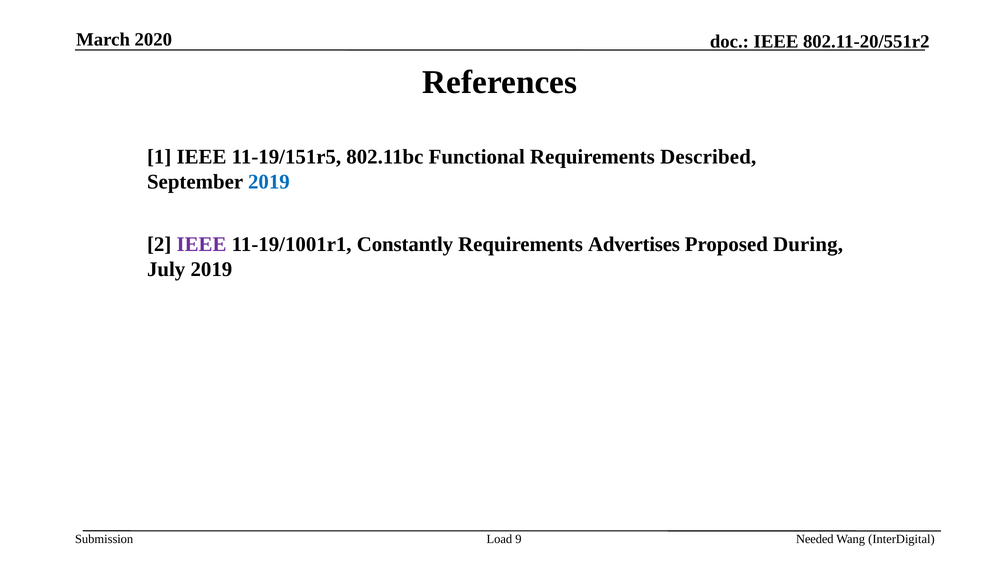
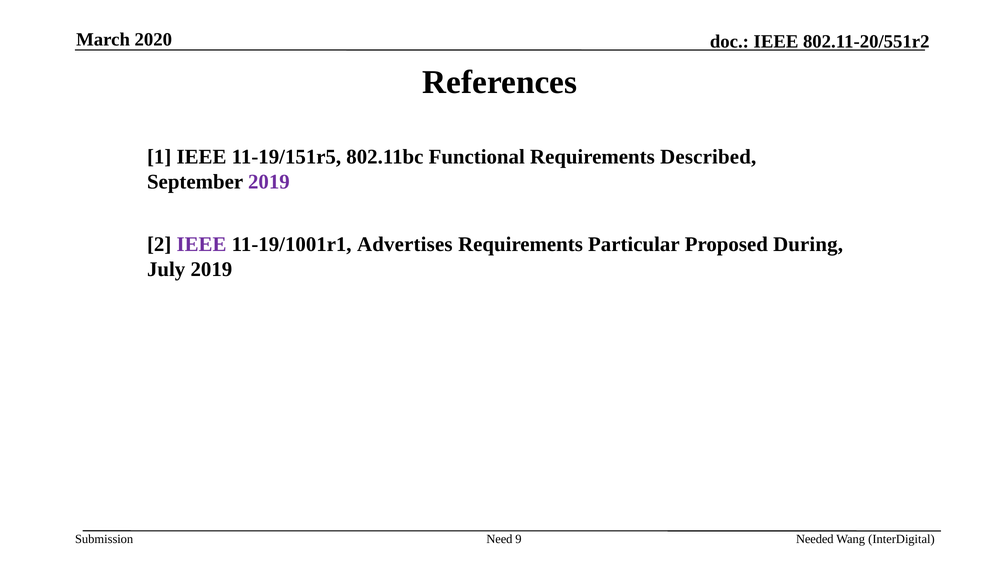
2019 at (269, 182) colour: blue -> purple
Constantly: Constantly -> Advertises
Advertises: Advertises -> Particular
Load: Load -> Need
